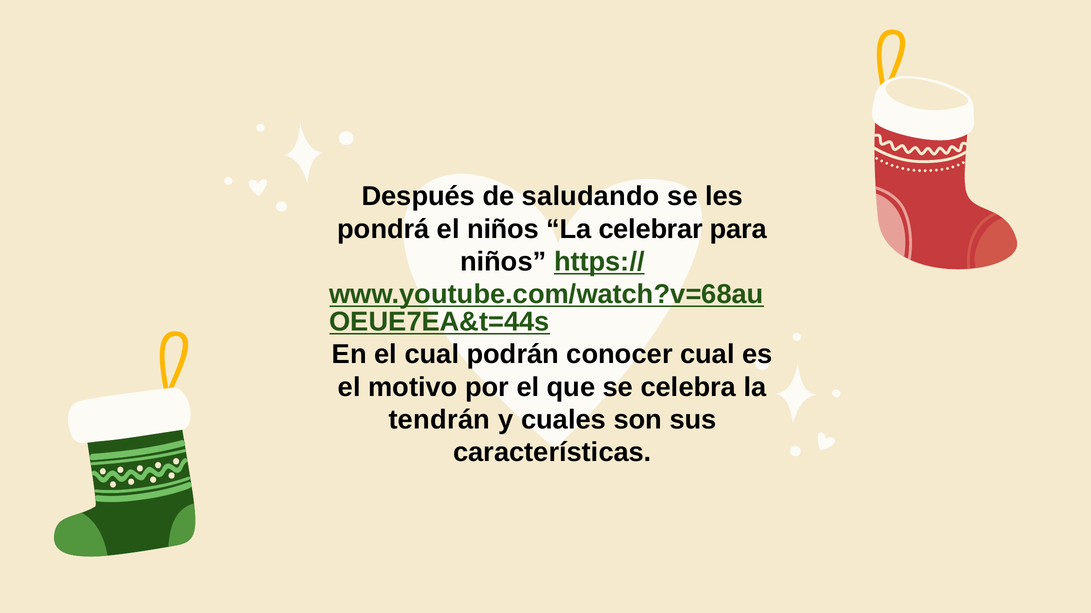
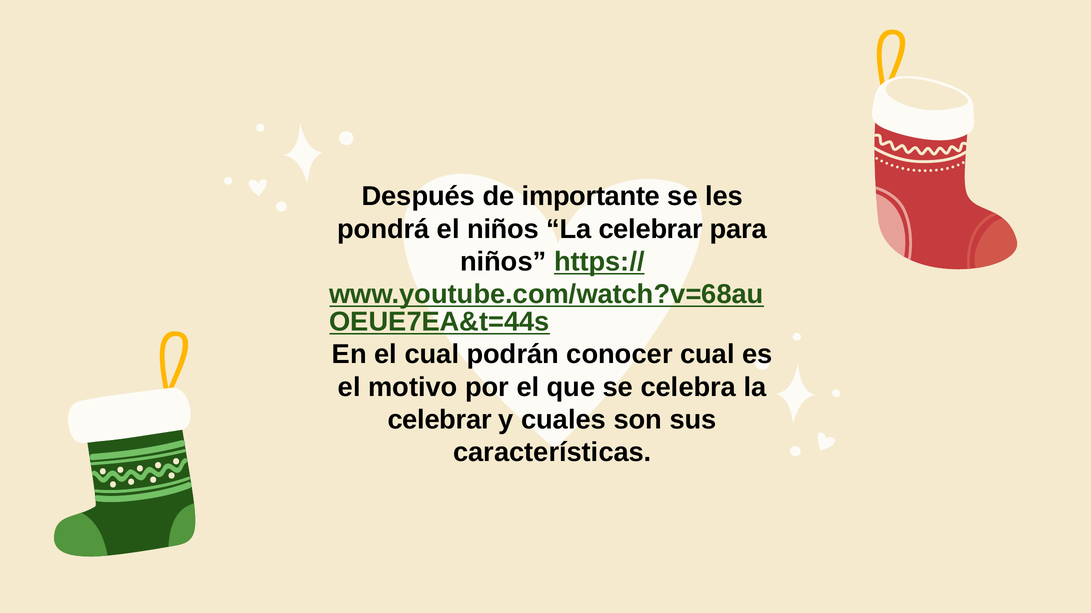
saludando: saludando -> importante
tendrán at (439, 420): tendrán -> celebrar
